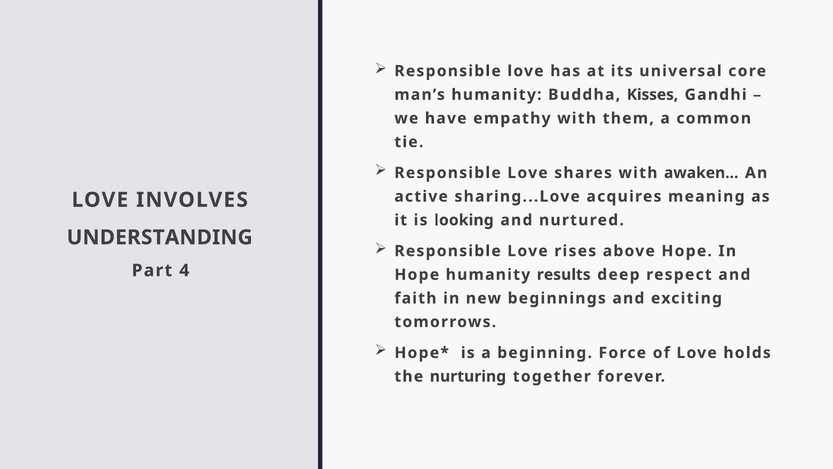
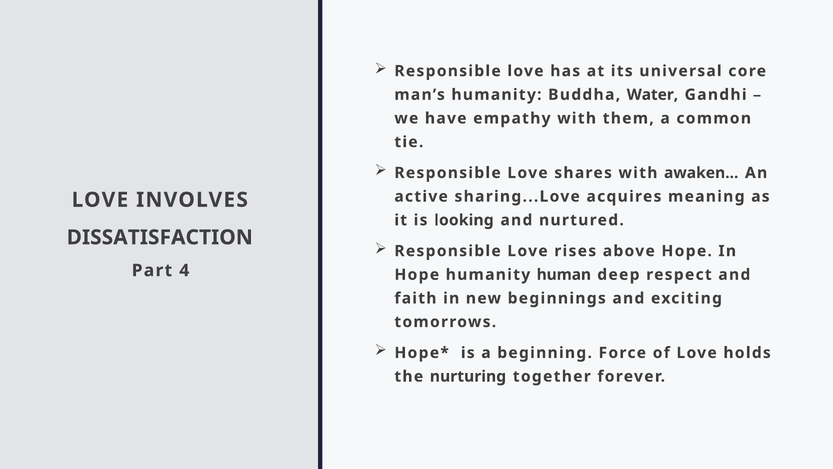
Kisses: Kisses -> Water
UNDERSTANDING: UNDERSTANDING -> DISSATISFACTION
results: results -> human
